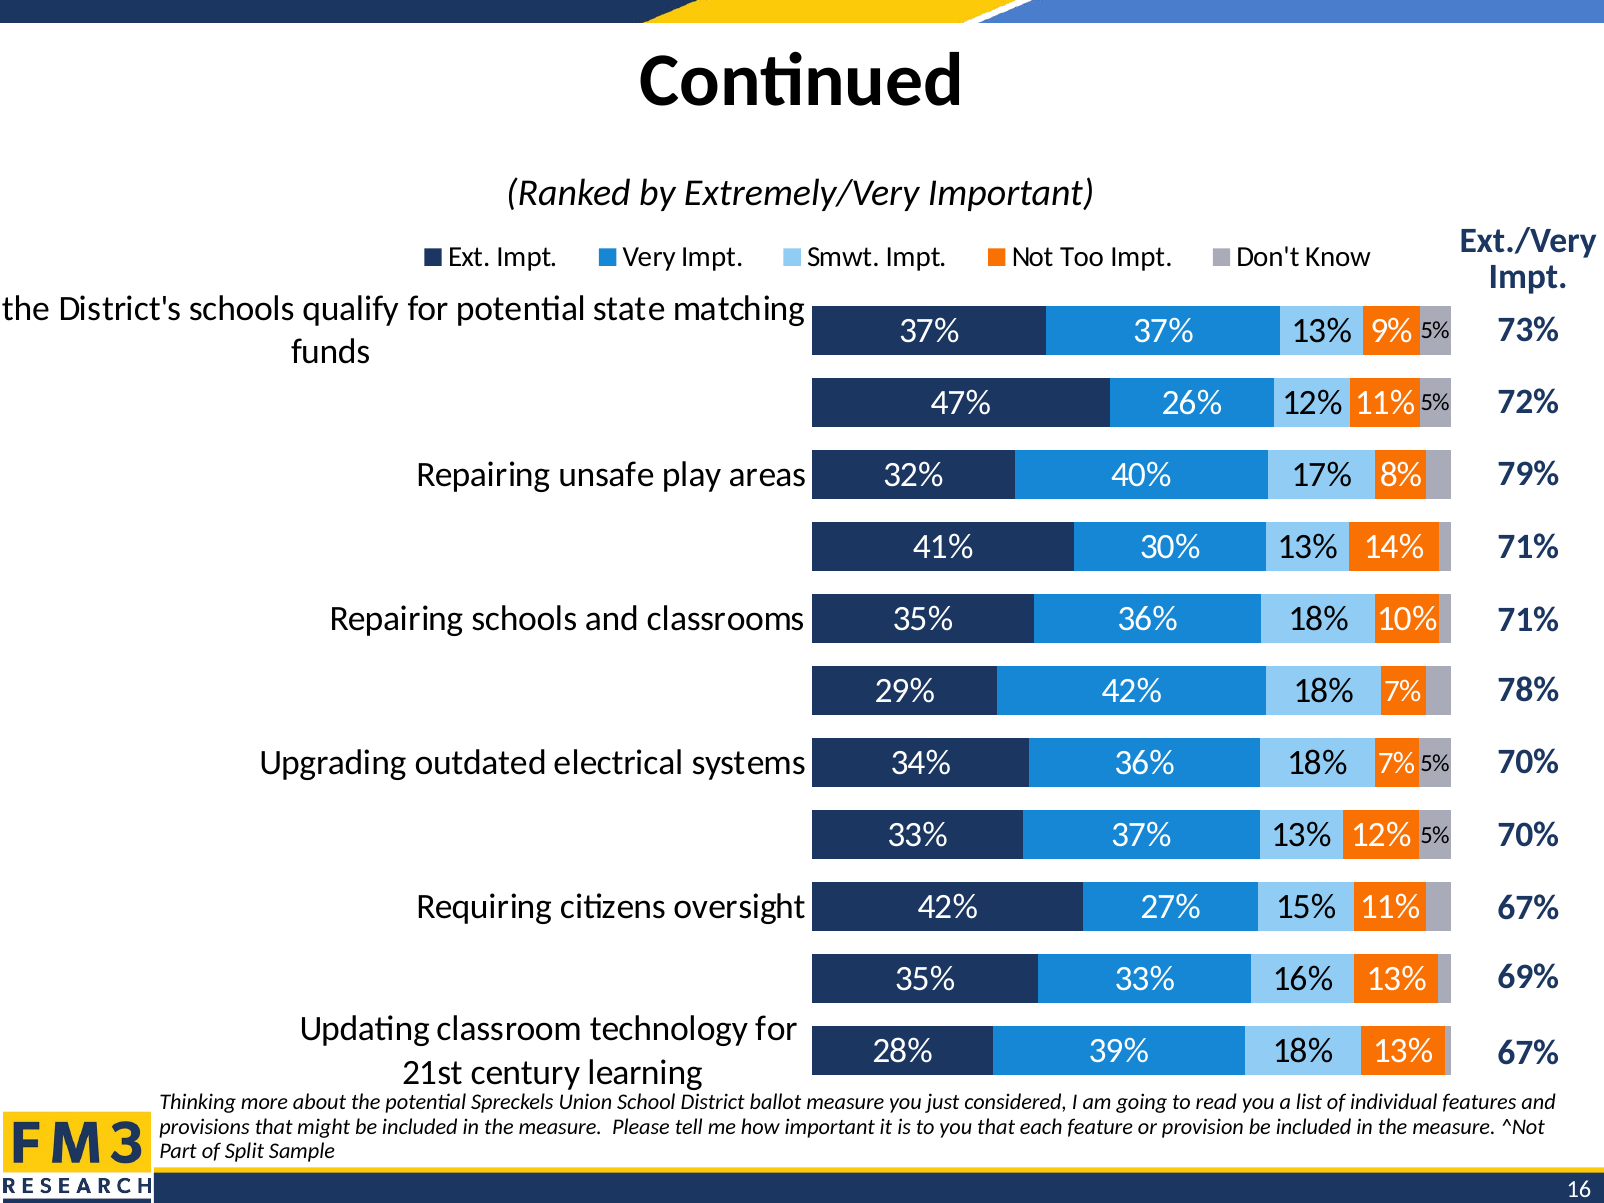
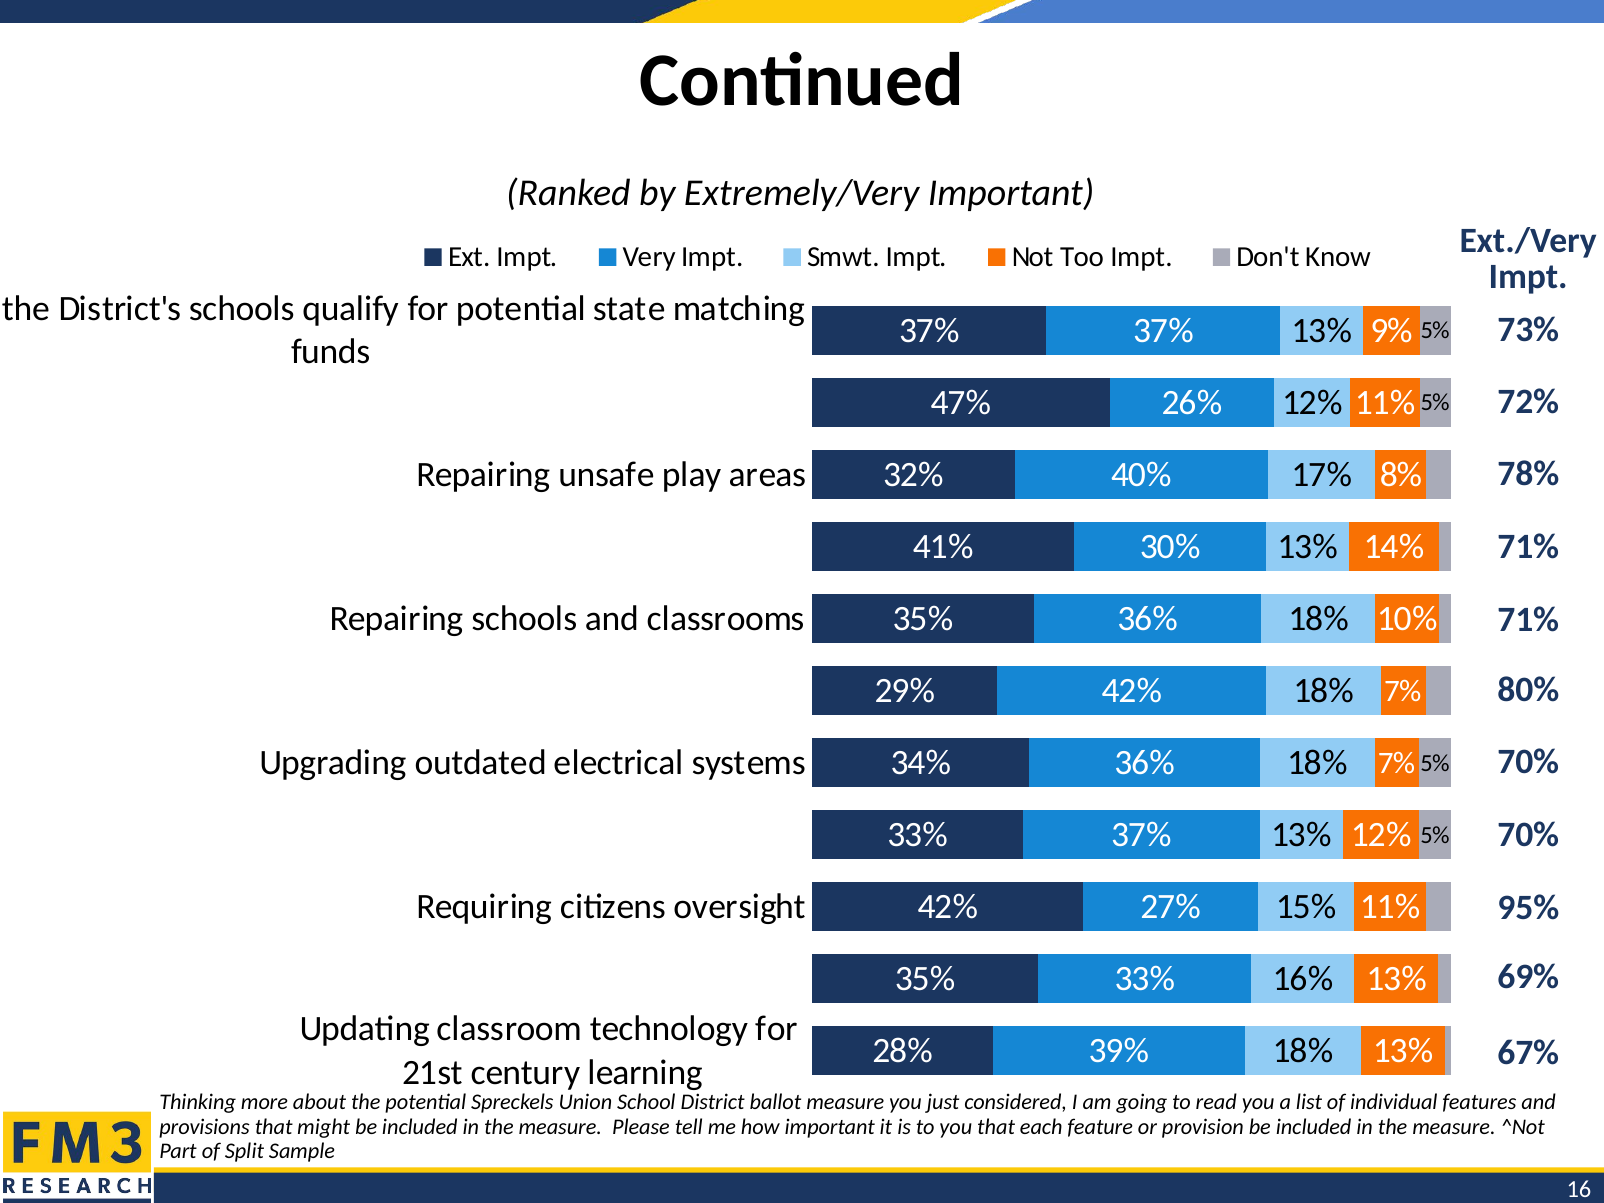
79%: 79% -> 78%
78%: 78% -> 80%
67% at (1528, 908): 67% -> 95%
